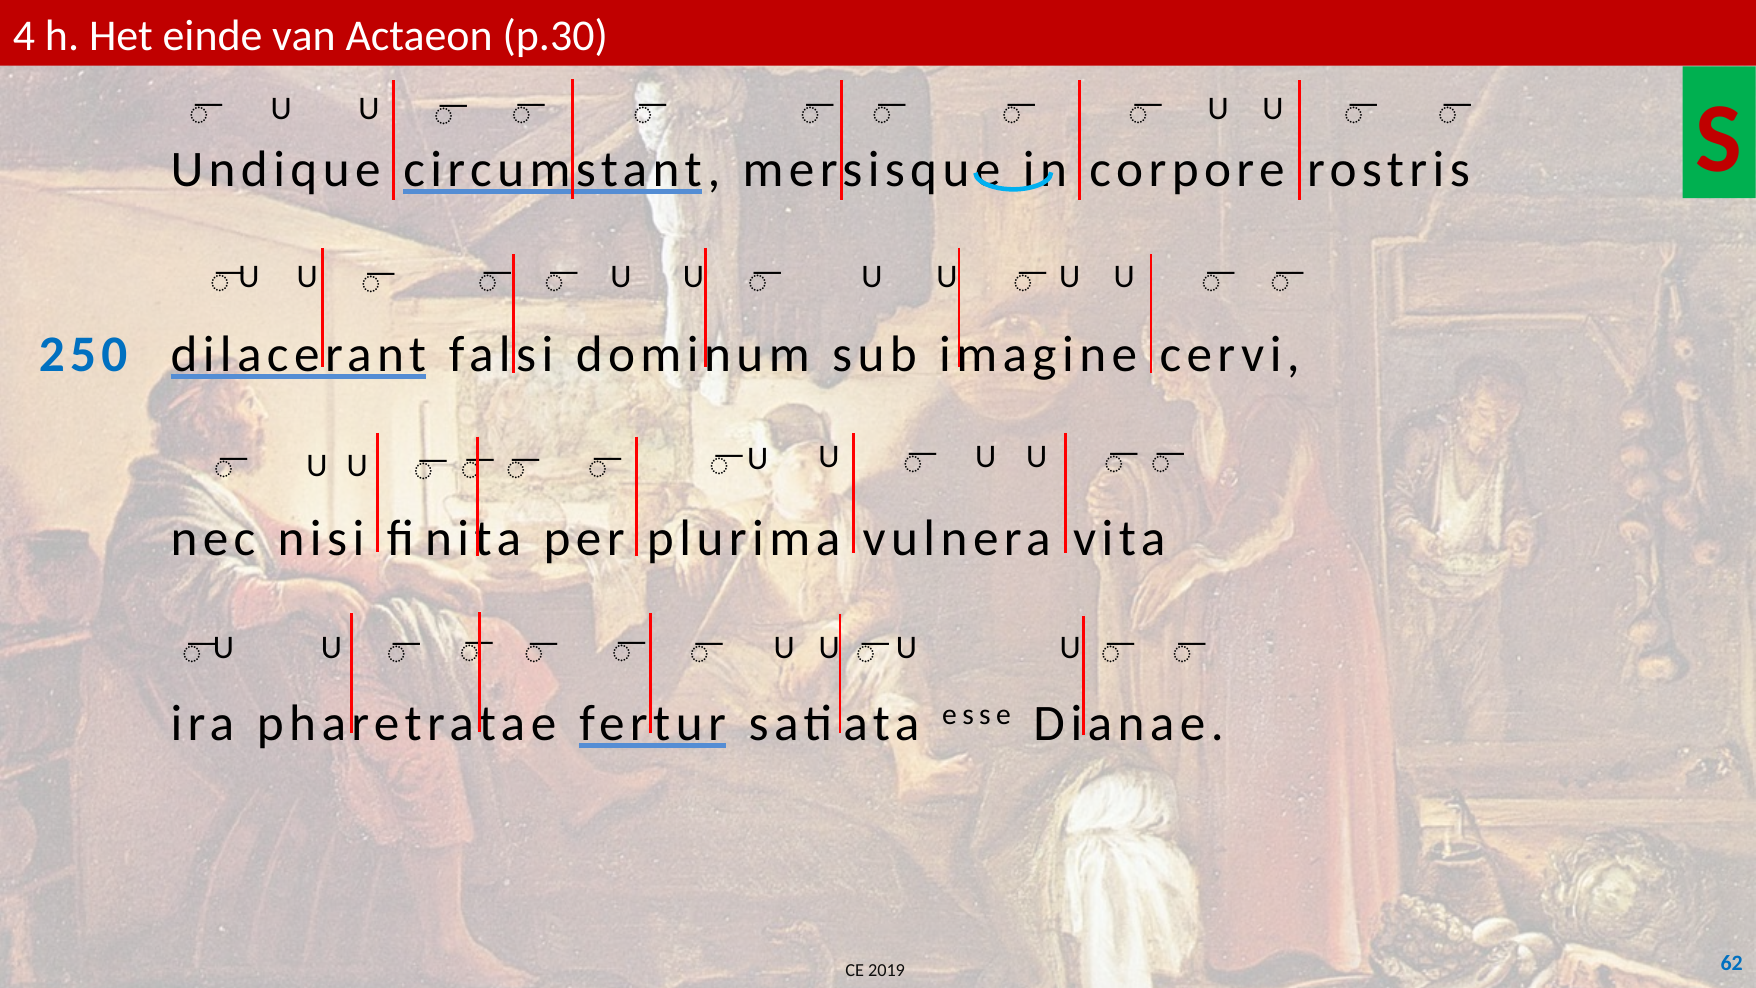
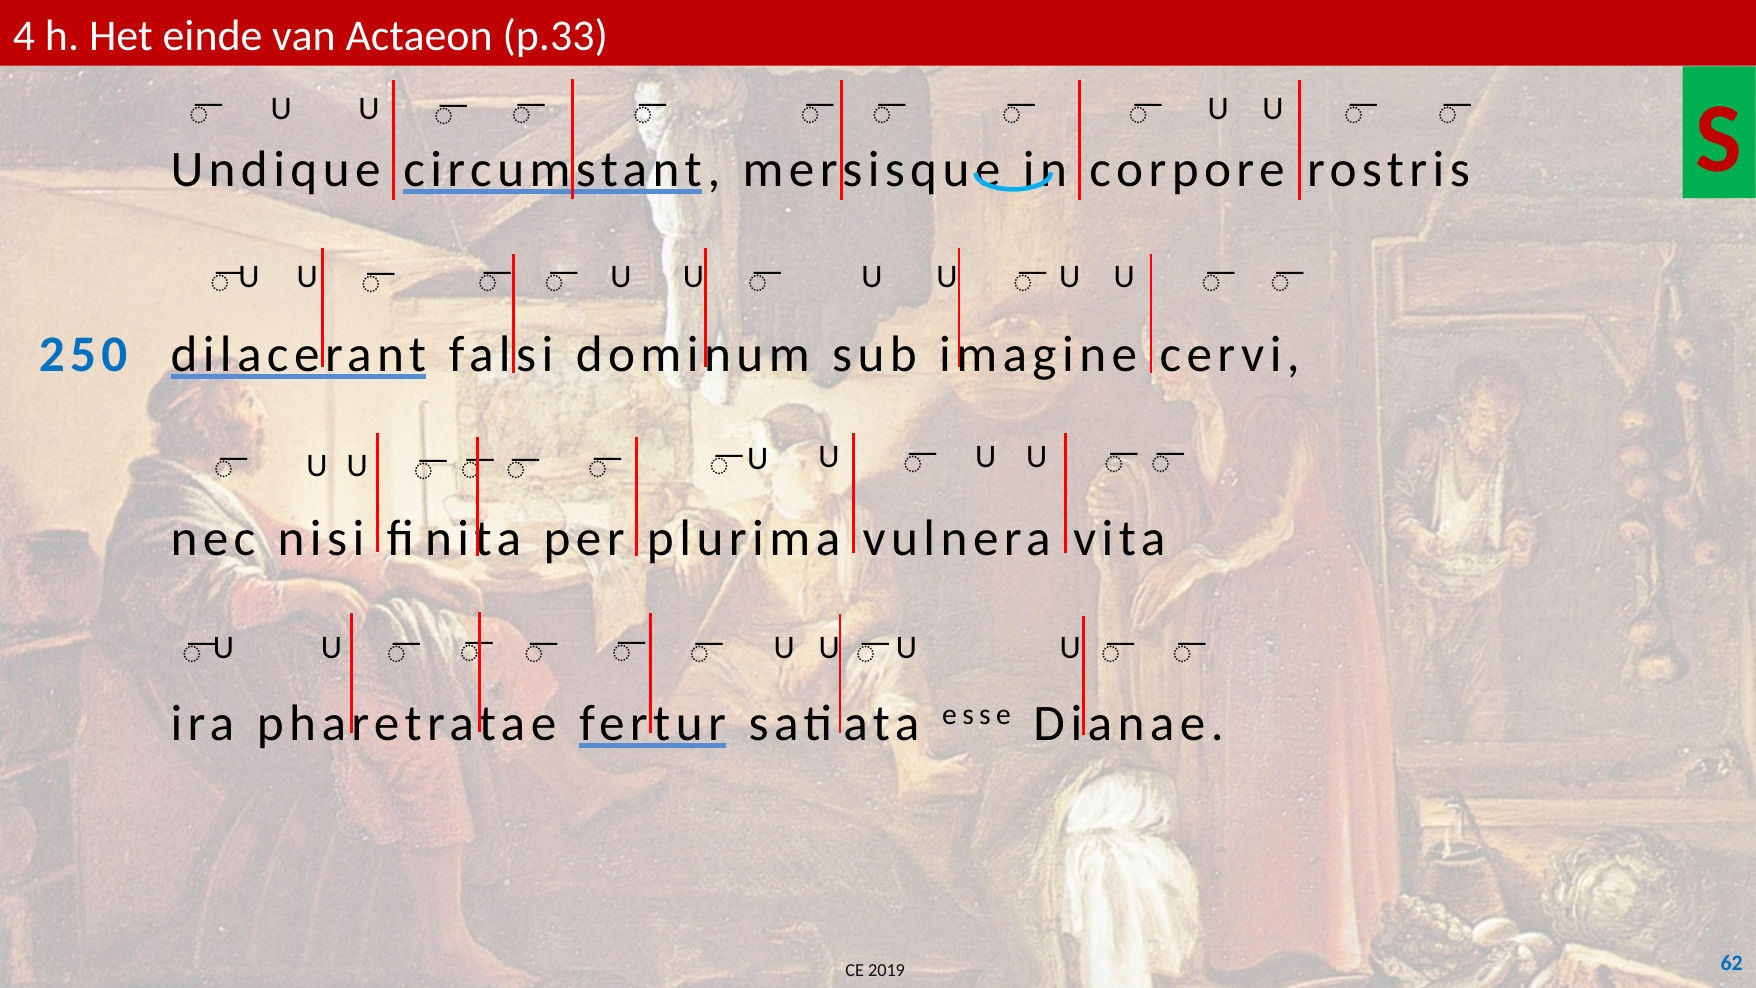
p.30: p.30 -> p.33
